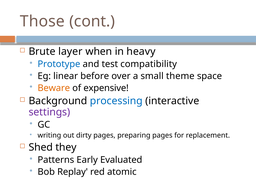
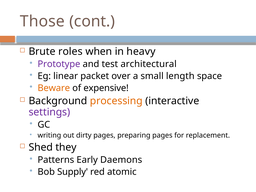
layer: layer -> roles
Prototype colour: blue -> purple
compatibility: compatibility -> architectural
before: before -> packet
theme: theme -> length
processing colour: blue -> orange
Evaluated: Evaluated -> Daemons
Replay: Replay -> Supply
